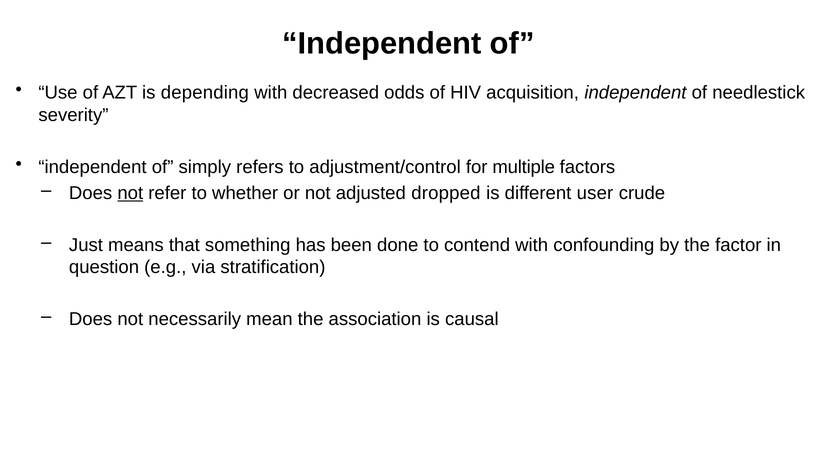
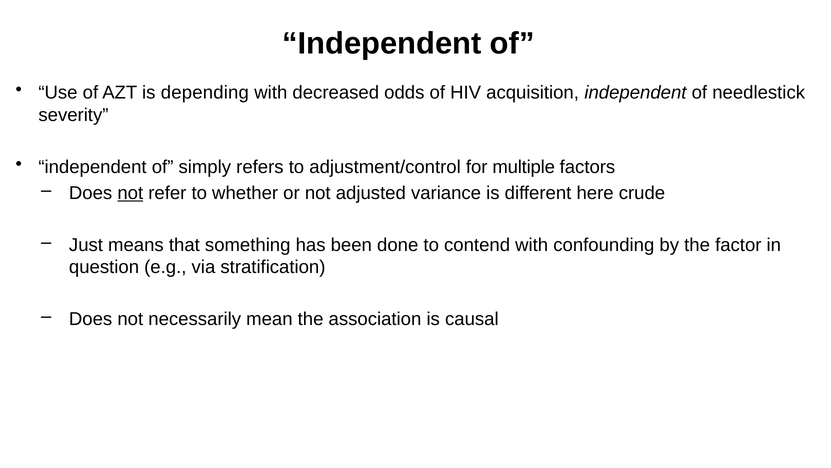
dropped: dropped -> variance
user: user -> here
